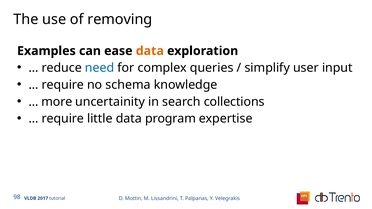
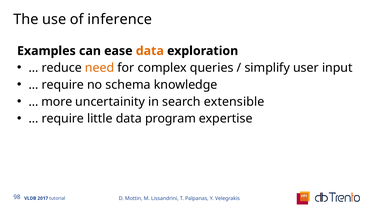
removing: removing -> inference
need colour: blue -> orange
collections: collections -> extensible
